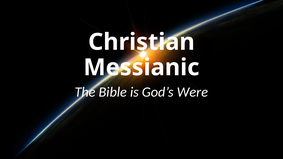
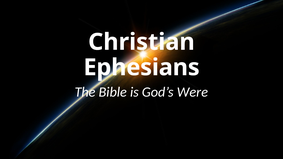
Messianic: Messianic -> Ephesians
